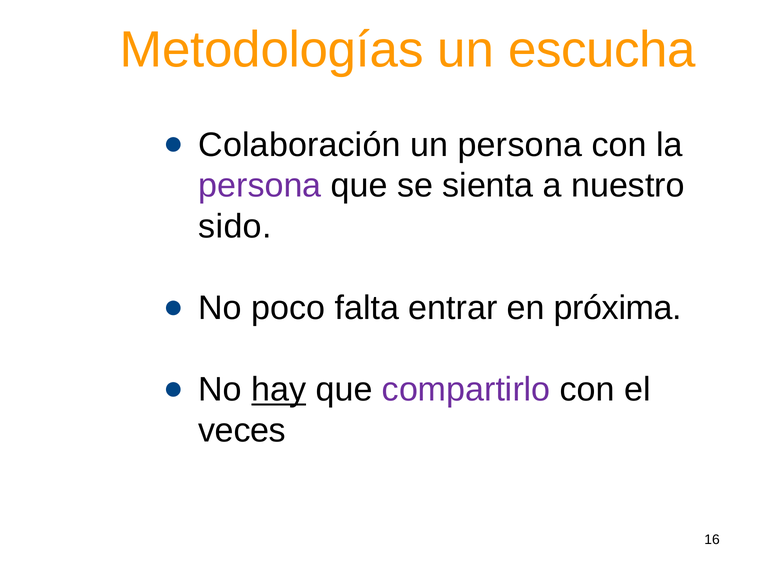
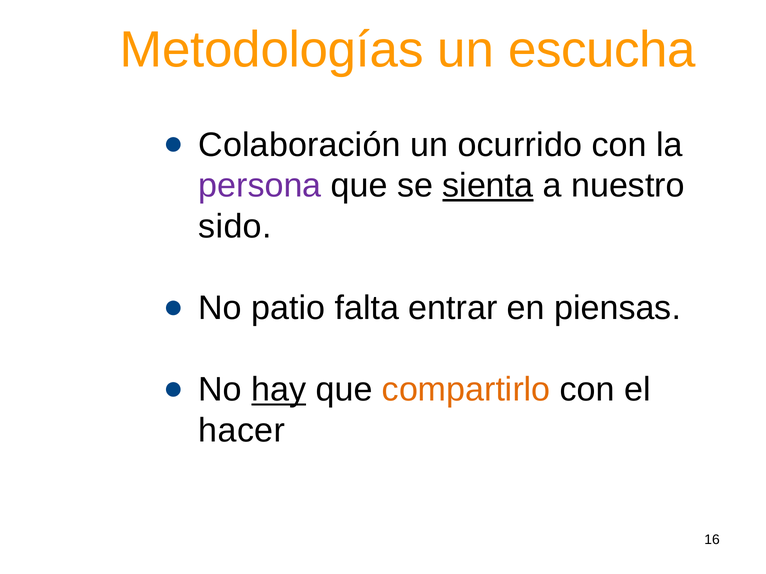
un persona: persona -> ocurrido
sienta underline: none -> present
poco: poco -> patio
próxima: próxima -> piensas
compartirlo colour: purple -> orange
veces: veces -> hacer
